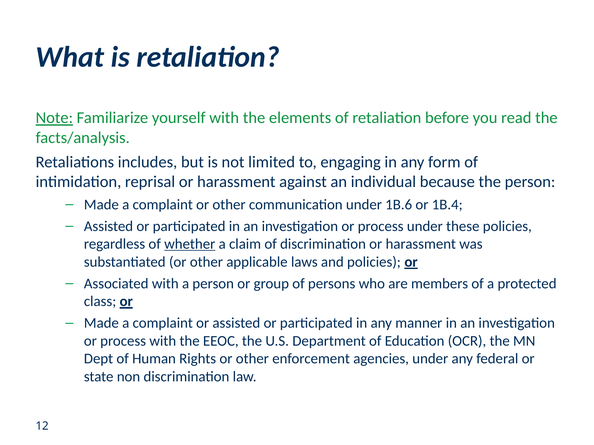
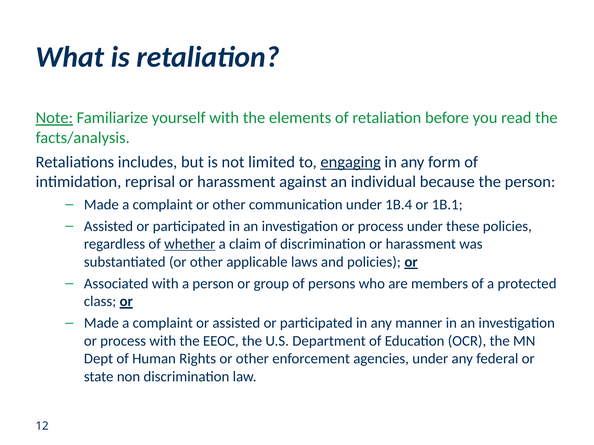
engaging underline: none -> present
1B.6: 1B.6 -> 1B.4
1B.4: 1B.4 -> 1B.1
